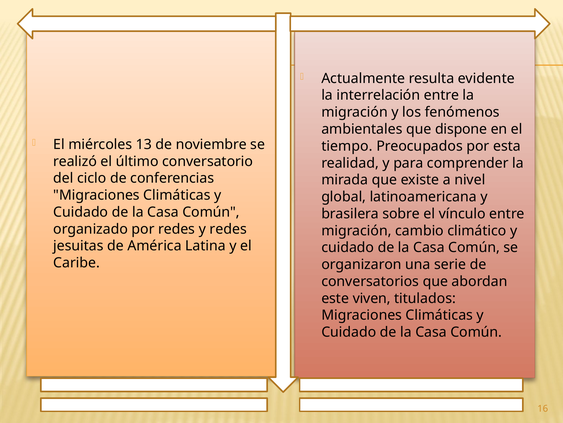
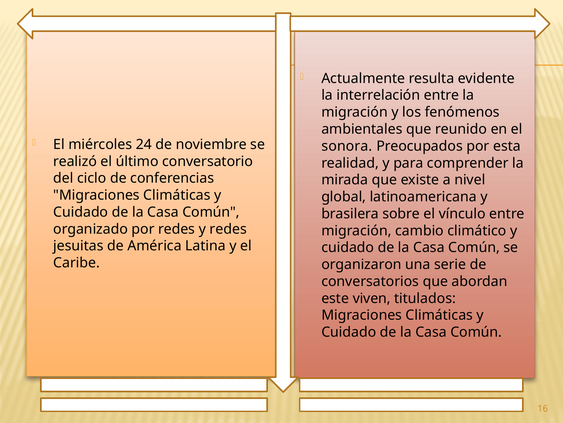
dispone: dispone -> reunido
13: 13 -> 24
tiempo: tiempo -> sonora
